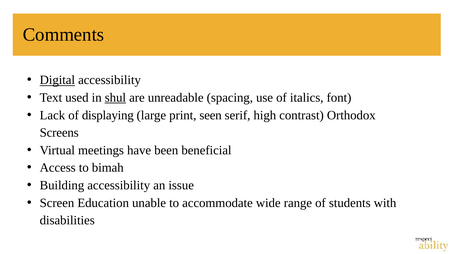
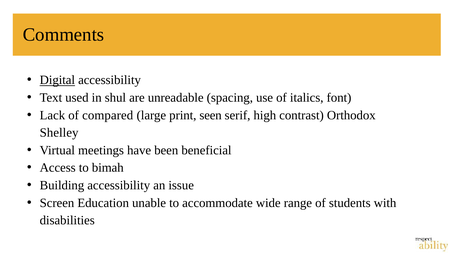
shul underline: present -> none
displaying: displaying -> compared
Screens: Screens -> Shelley
